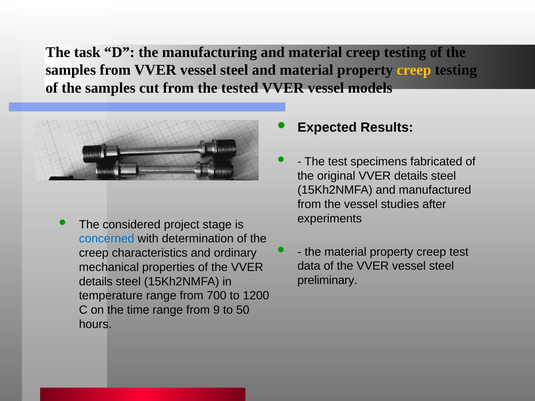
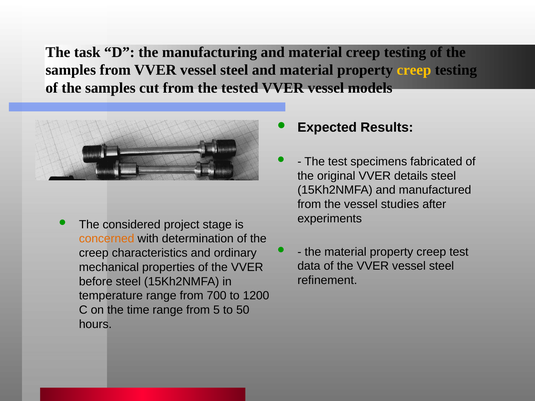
concerned colour: blue -> orange
preliminary: preliminary -> refinement
details at (96, 282): details -> before
9: 9 -> 5
